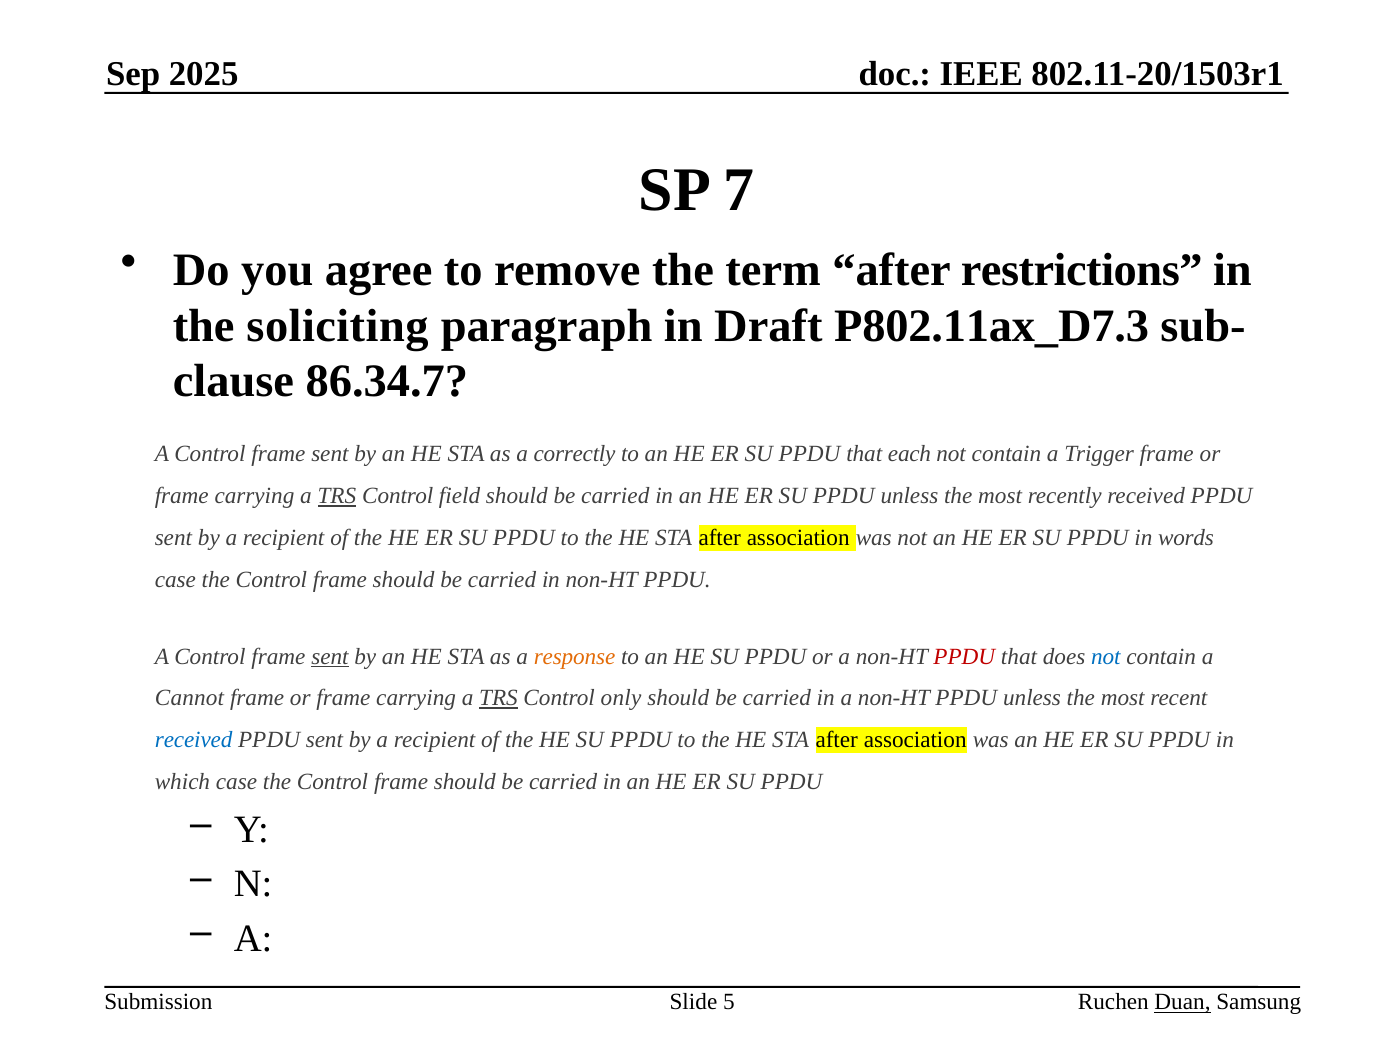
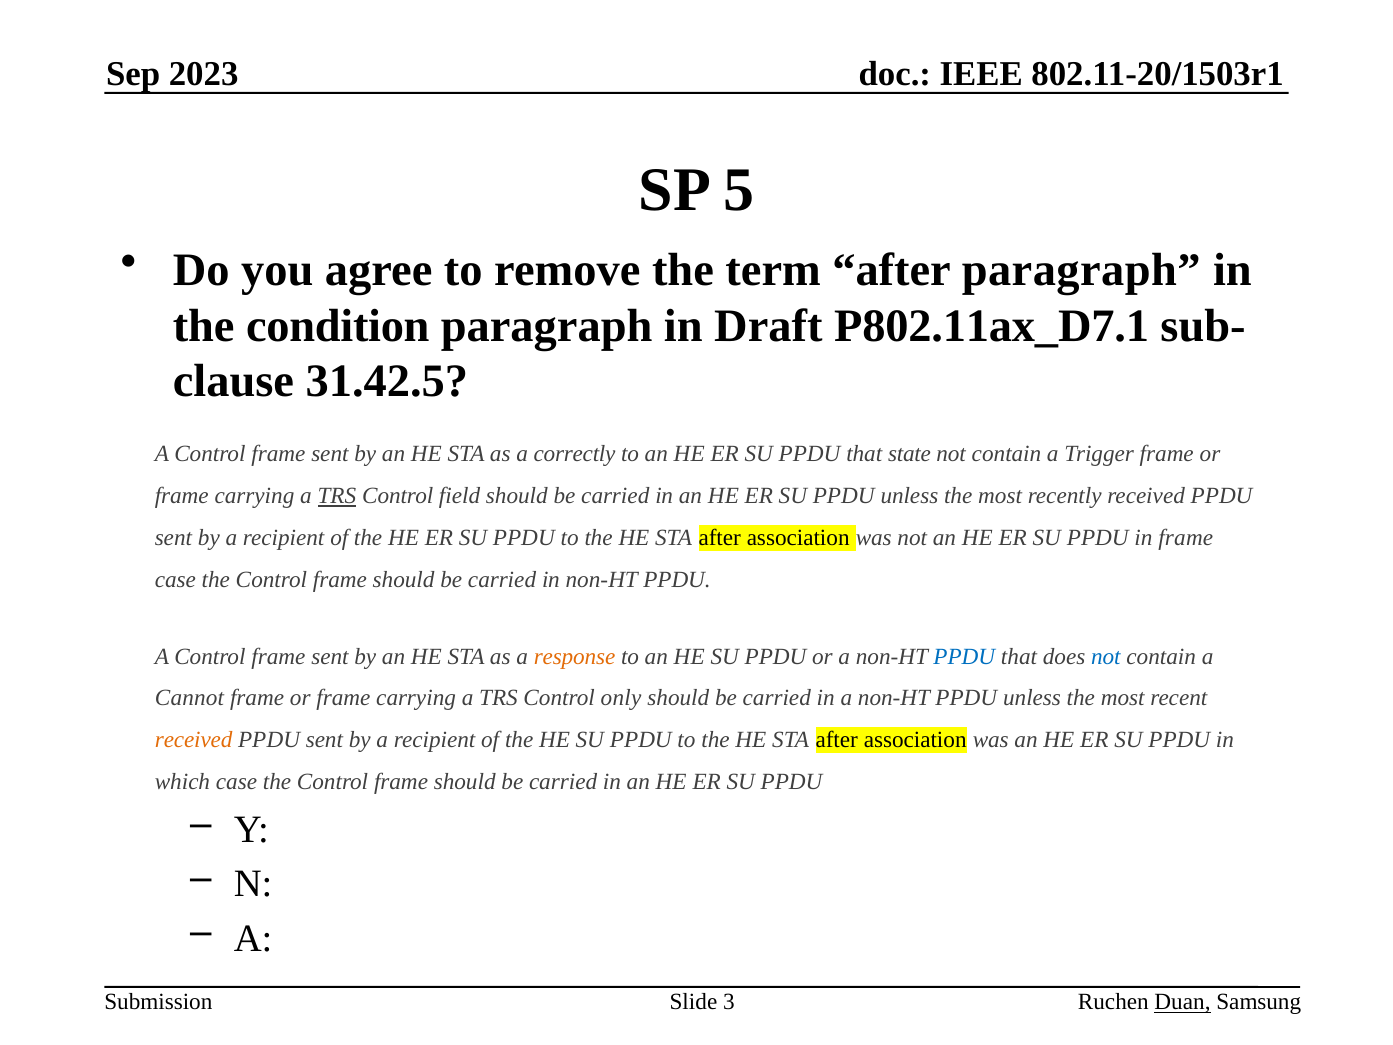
2025: 2025 -> 2023
7: 7 -> 5
after restrictions: restrictions -> paragraph
soliciting: soliciting -> condition
P802.11ax_D7.3: P802.11ax_D7.3 -> P802.11ax_D7.1
86.34.7: 86.34.7 -> 31.42.5
each: each -> state
in words: words -> frame
sent at (330, 656) underline: present -> none
PPDU at (964, 656) colour: red -> blue
TRS at (498, 698) underline: present -> none
received at (194, 740) colour: blue -> orange
5: 5 -> 3
